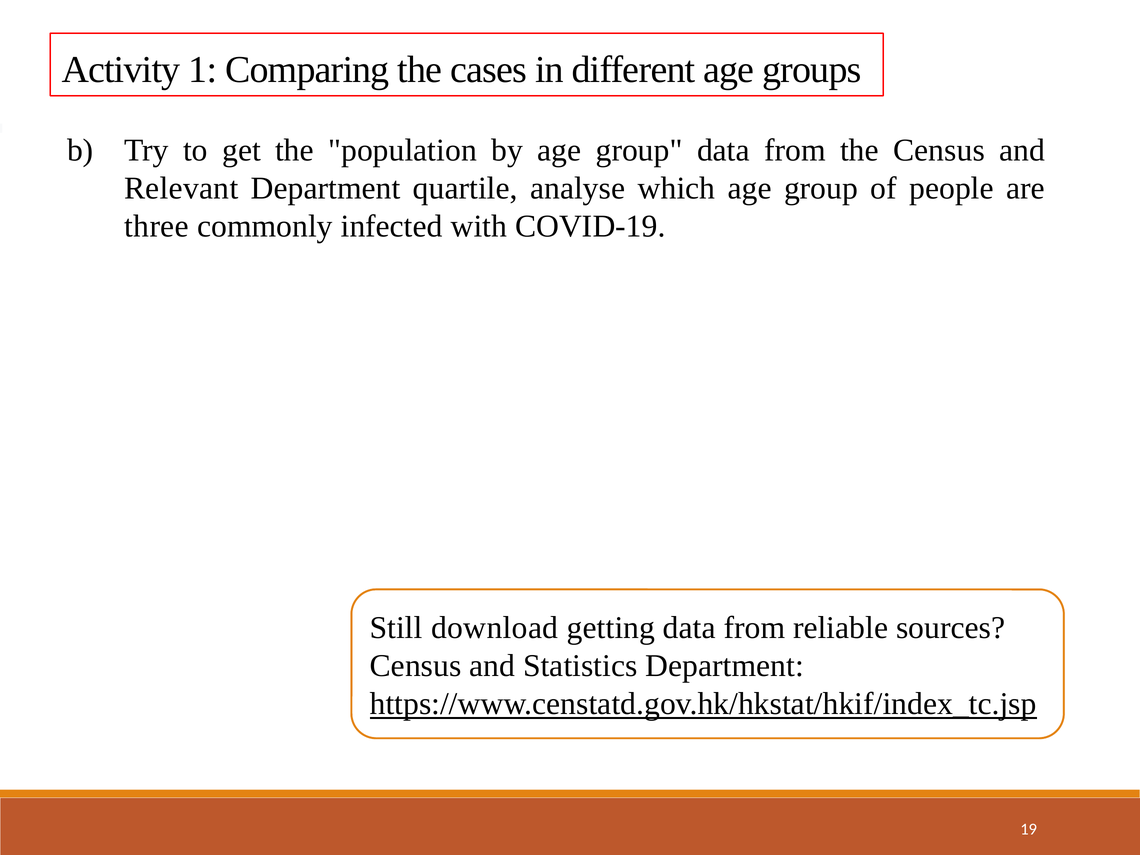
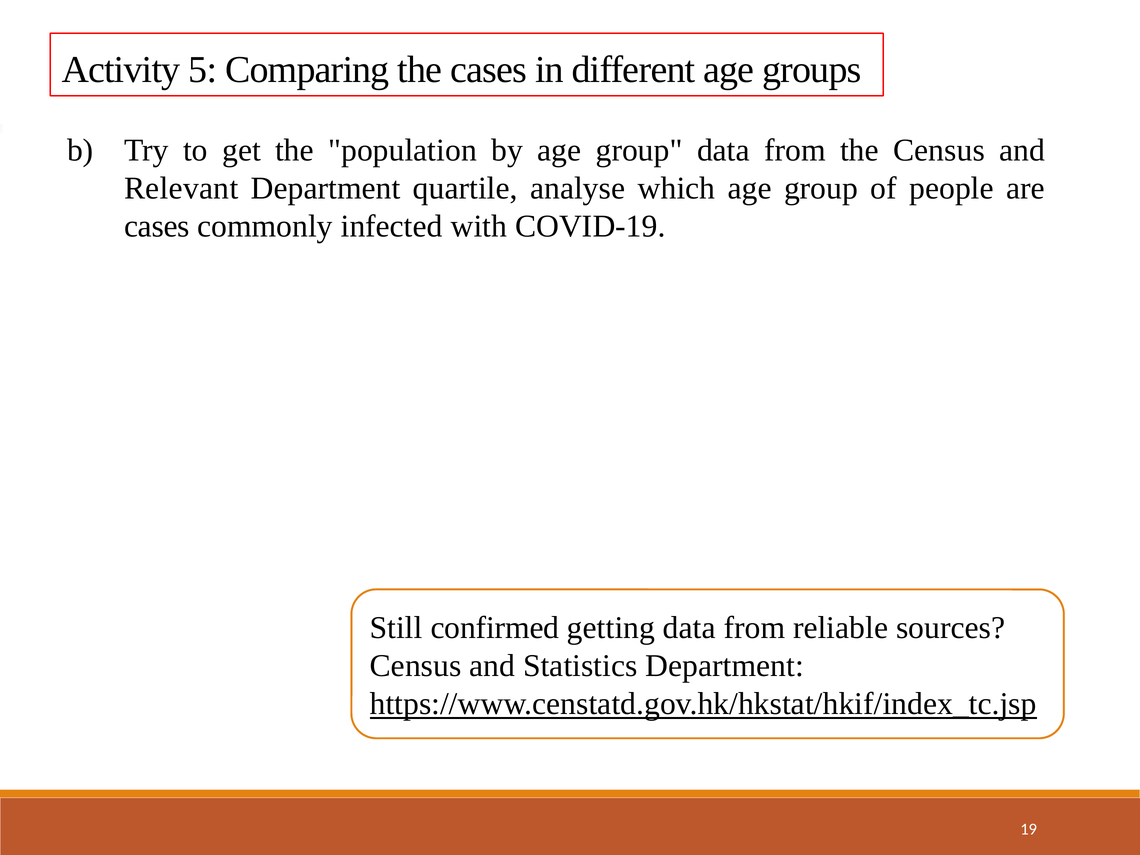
1: 1 -> 5
three at (157, 227): three -> cases
download: download -> confirmed
